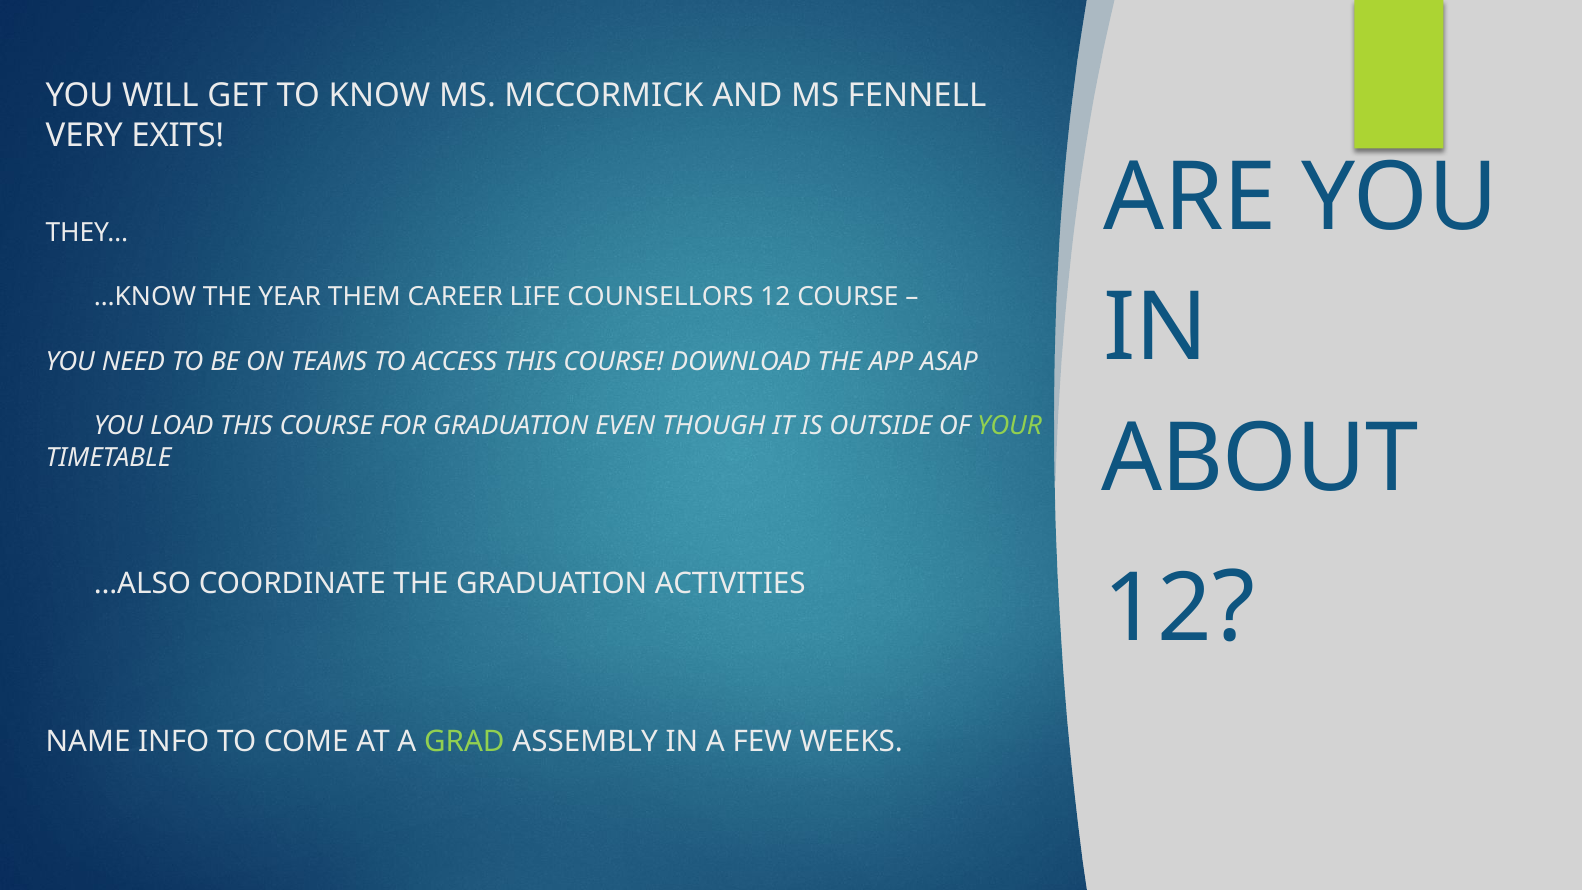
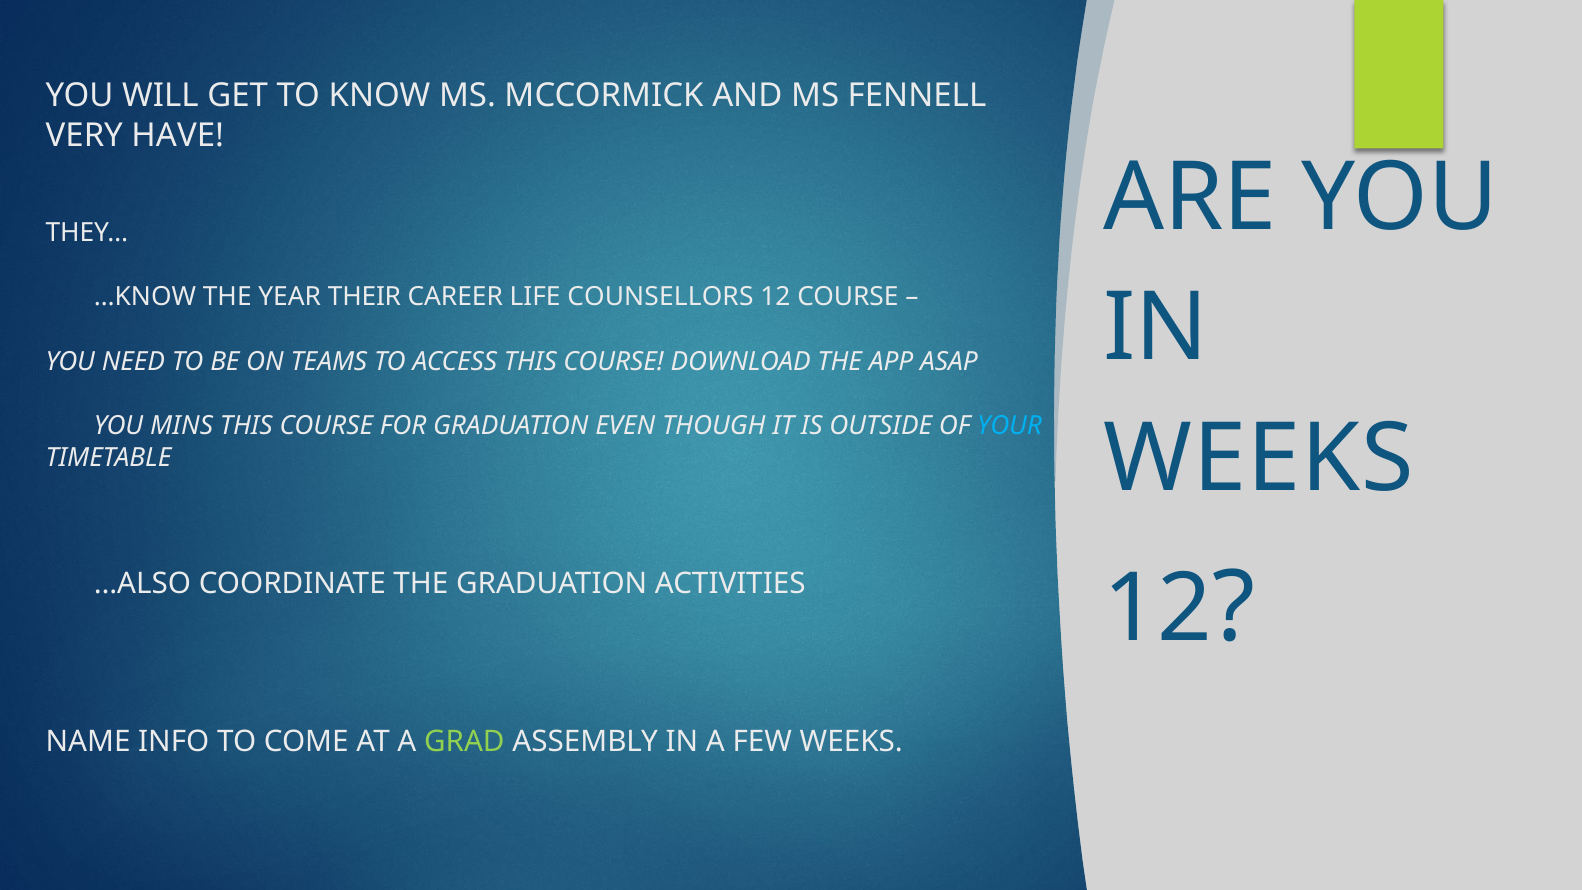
EXITS: EXITS -> HAVE
THEM: THEM -> THEIR
LOAD: LOAD -> MINS
YOUR colour: light green -> light blue
ABOUT at (1260, 458): ABOUT -> WEEKS
